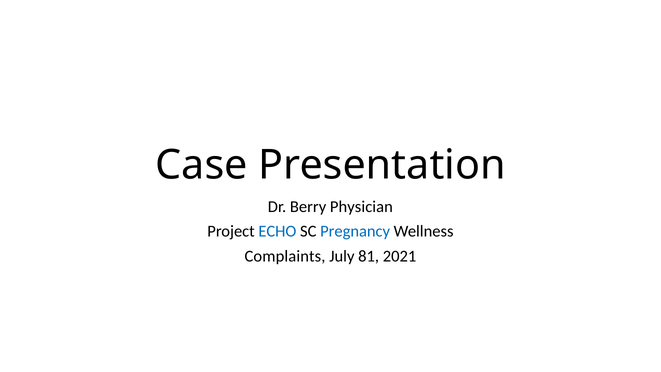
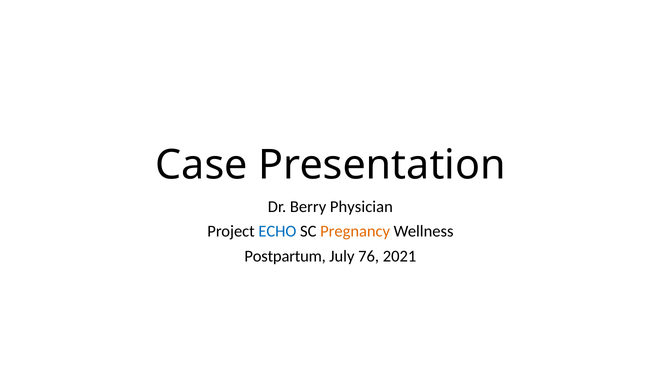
Pregnancy colour: blue -> orange
Complaints: Complaints -> Postpartum
81: 81 -> 76
